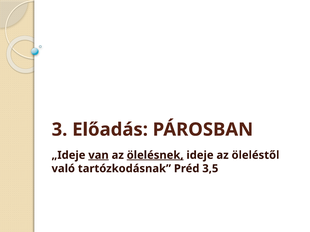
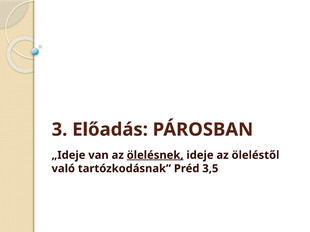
van underline: present -> none
